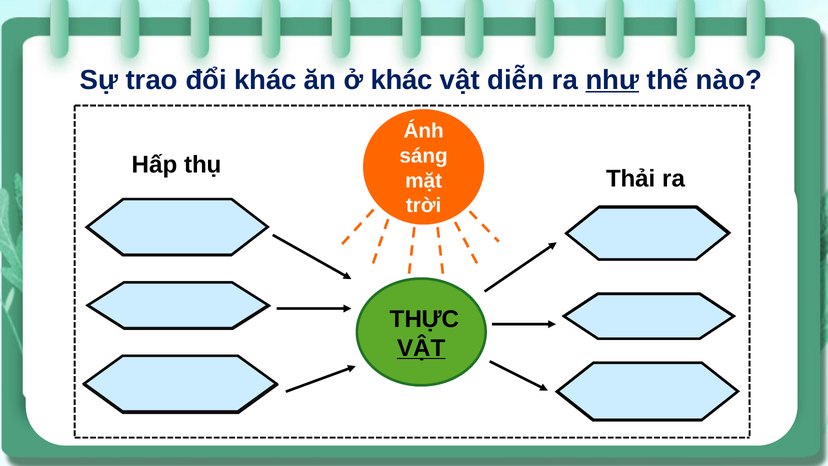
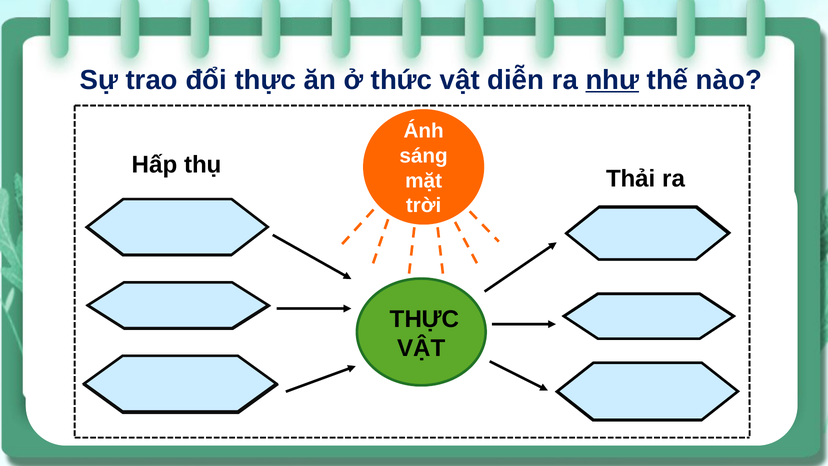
đổi khác: khác -> thực
ở khác: khác -> thức
VẬT at (421, 348) underline: present -> none
